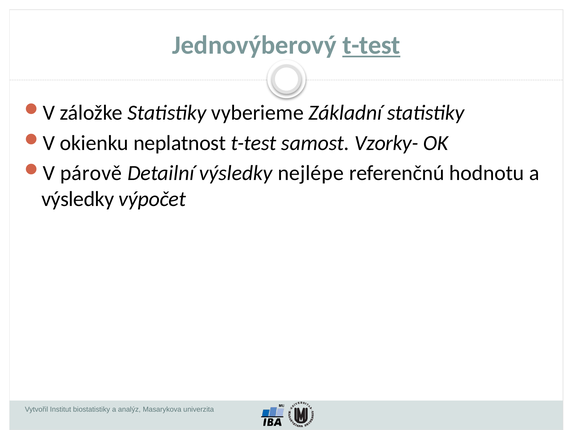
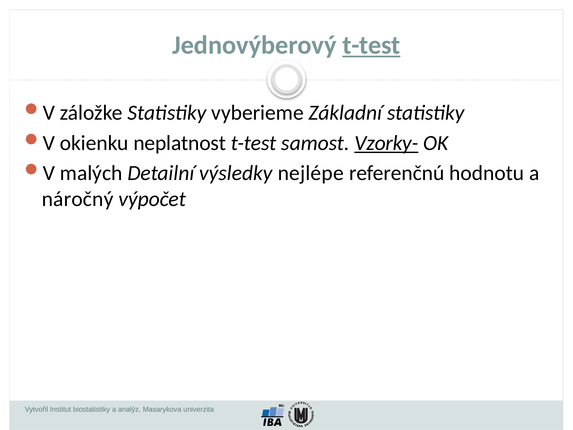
Vzorky- underline: none -> present
párově: párově -> malých
výsledky at (78, 199): výsledky -> náročný
